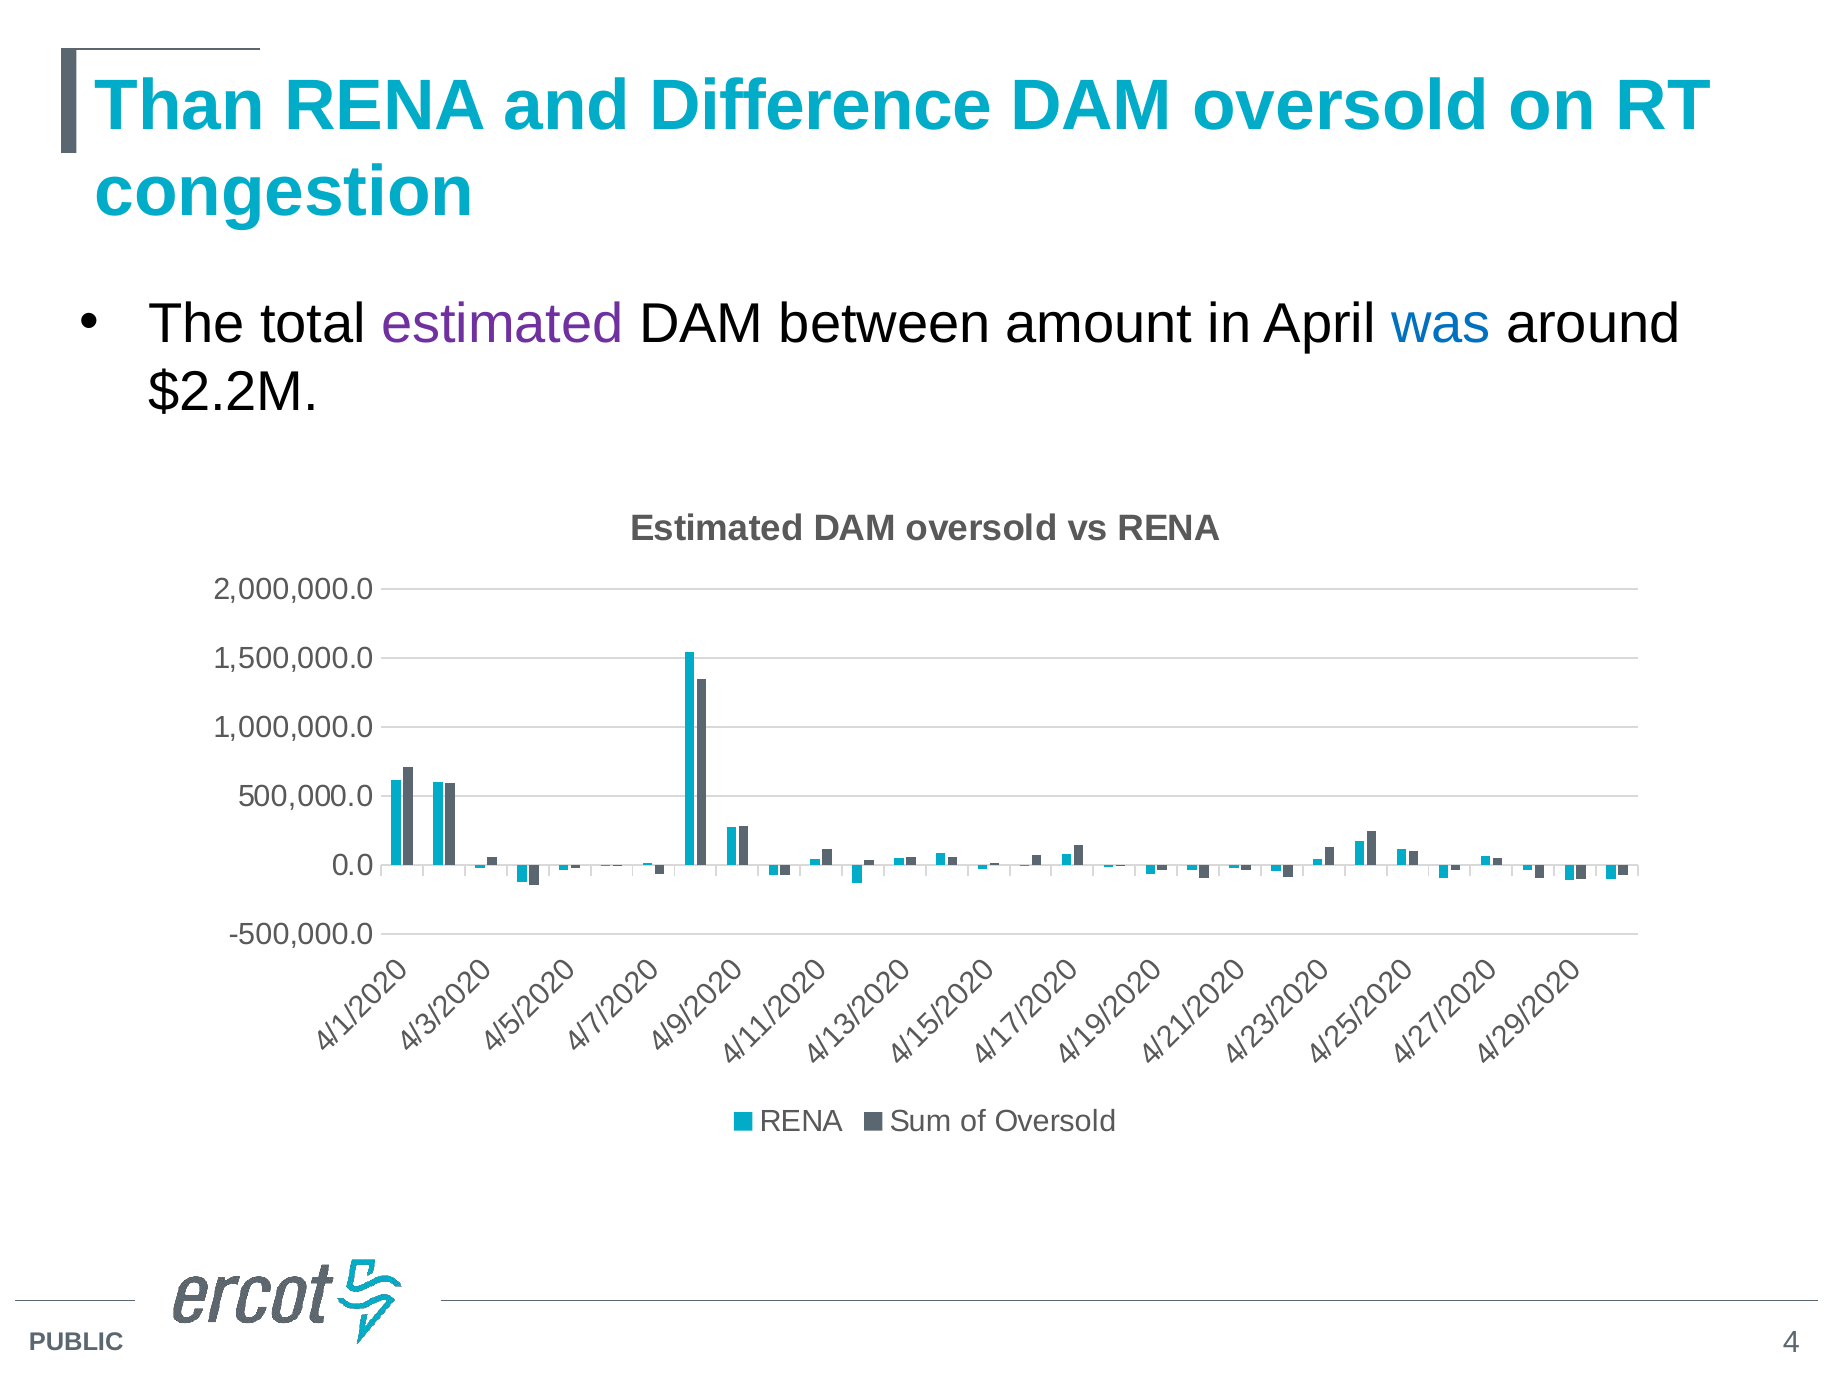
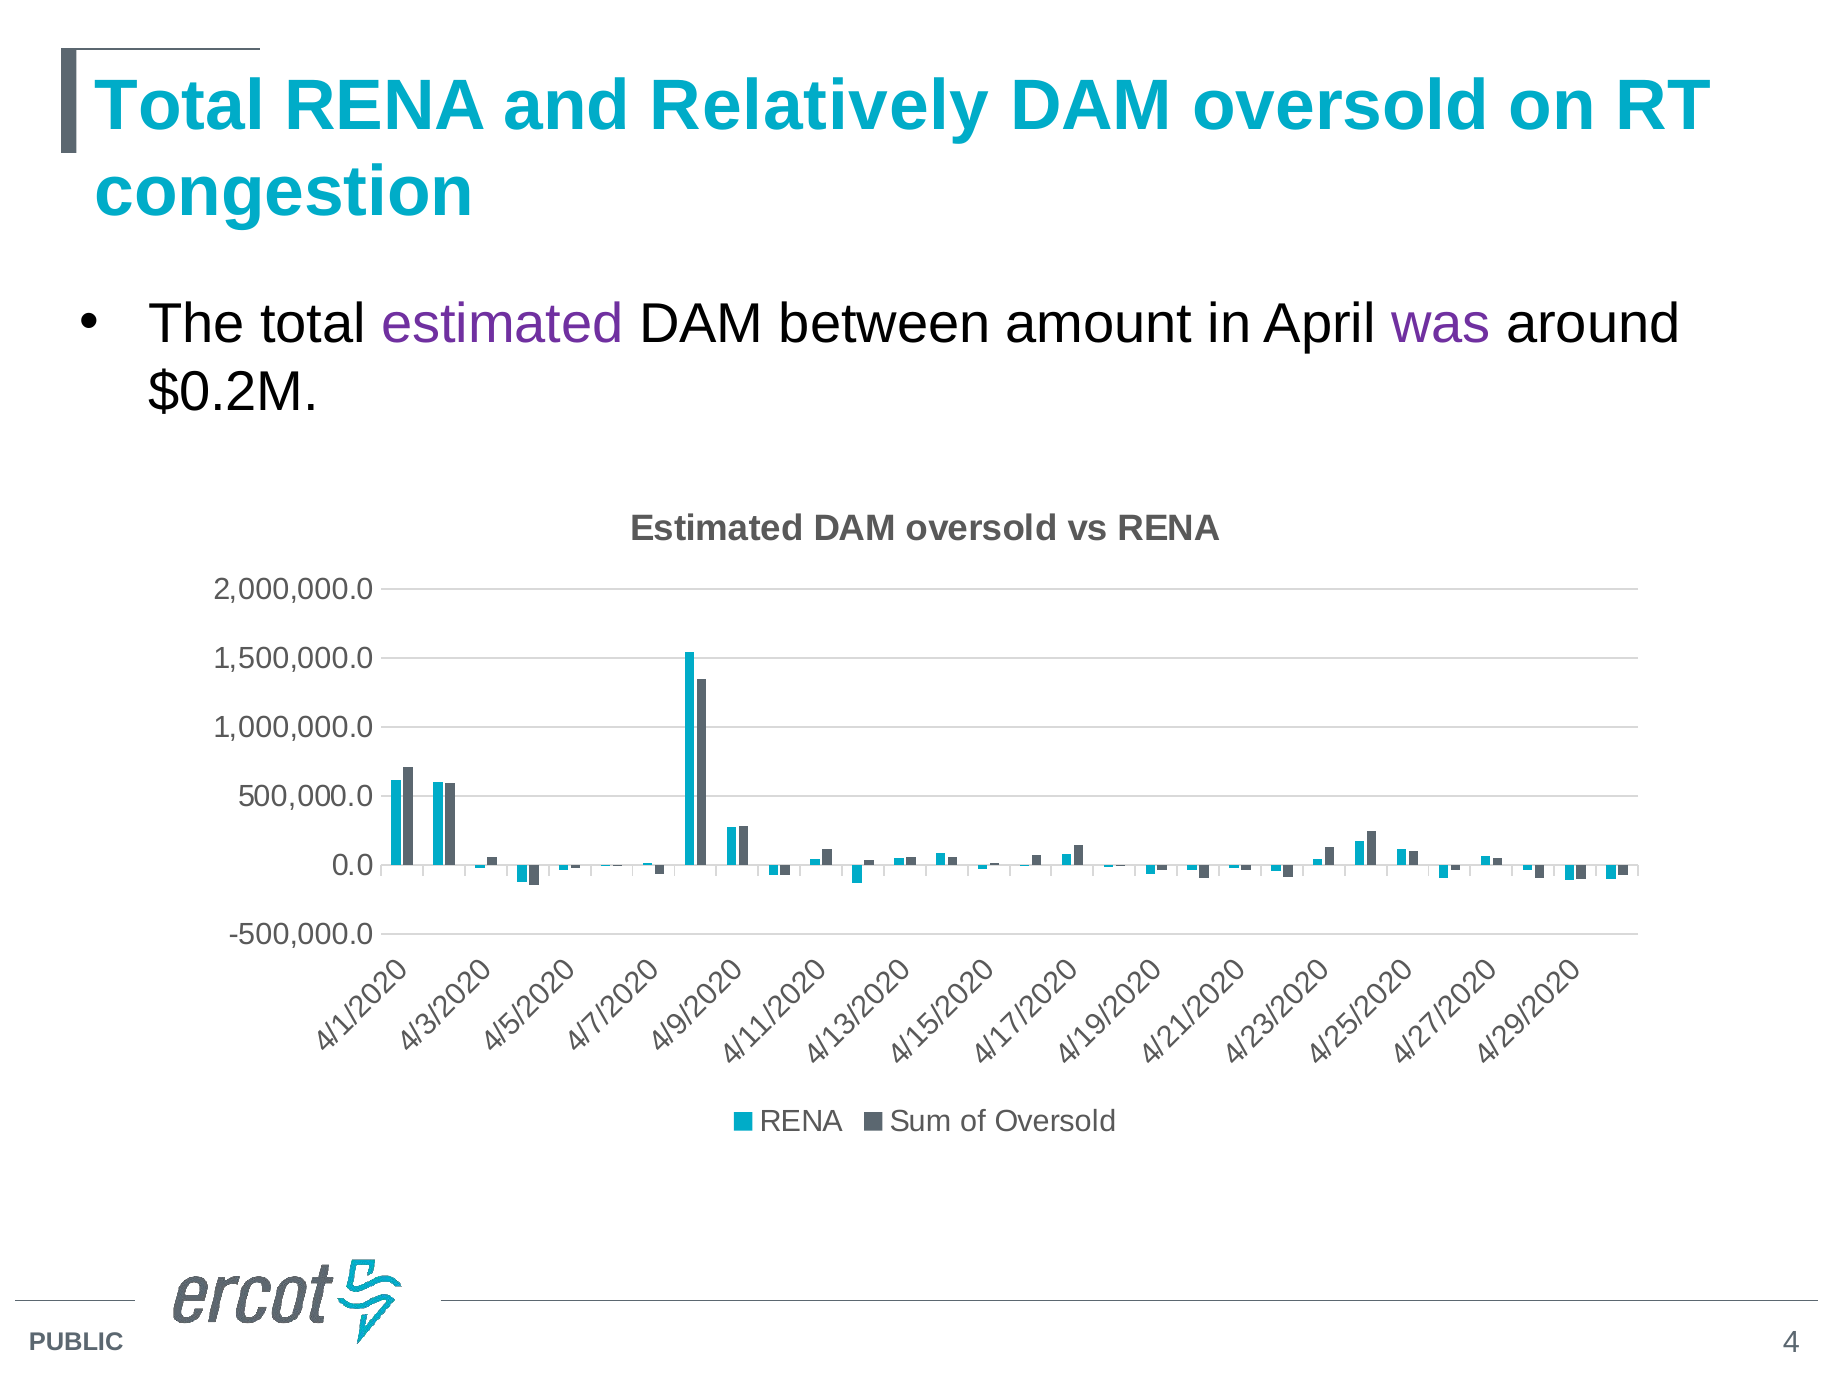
Than at (180, 106): Than -> Total
Difference: Difference -> Relatively
was colour: blue -> purple
$2.2M: $2.2M -> $0.2M
